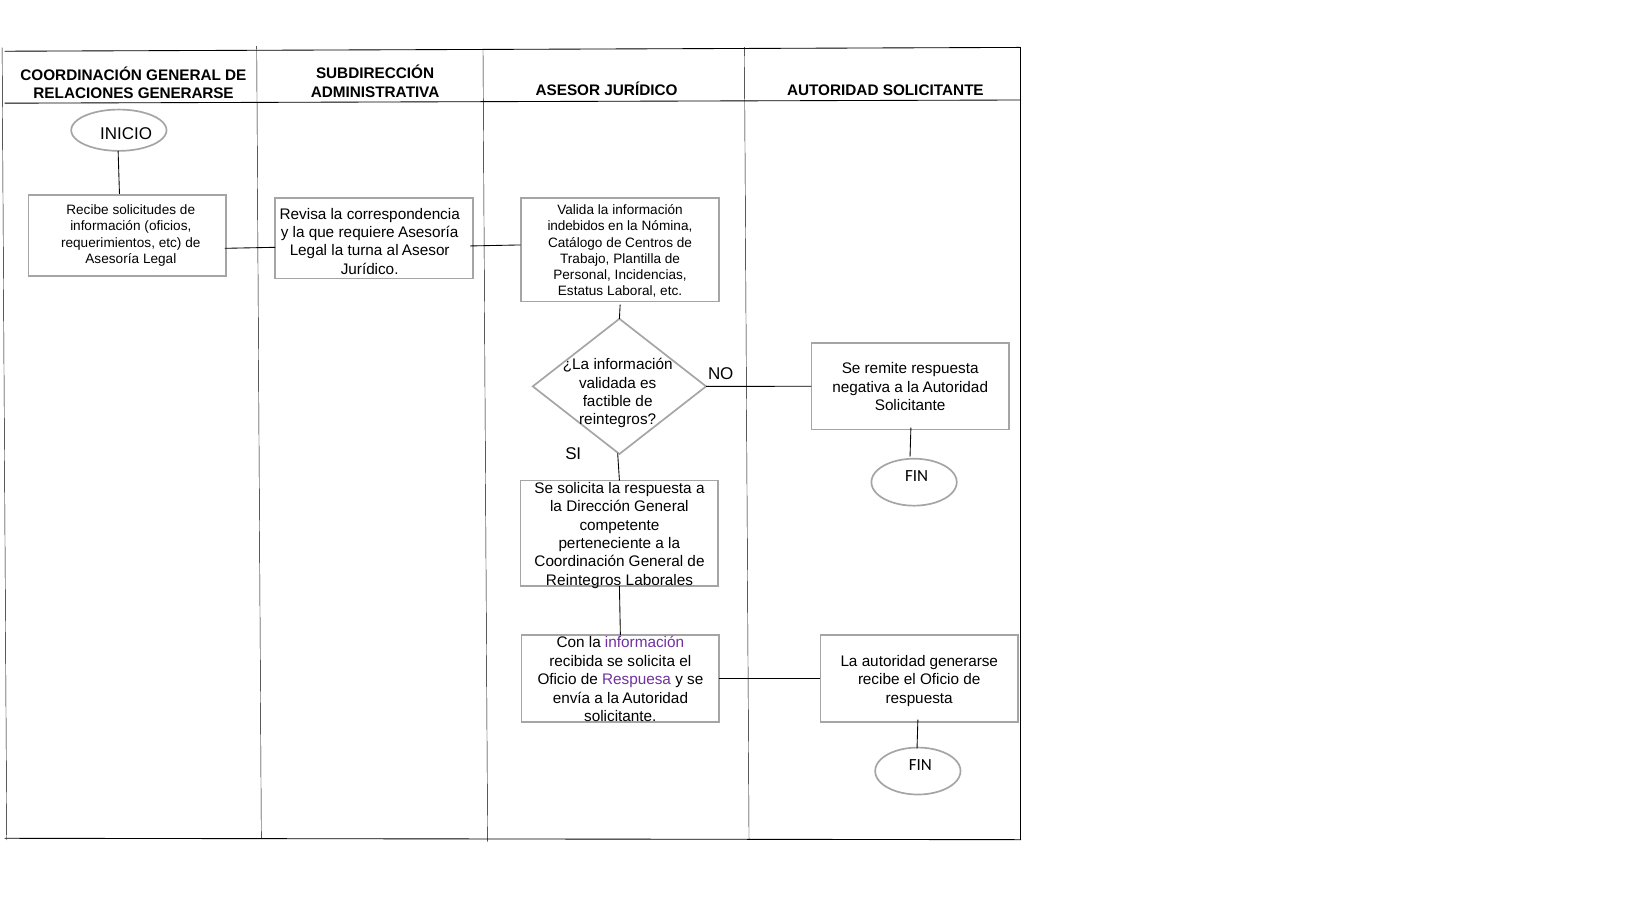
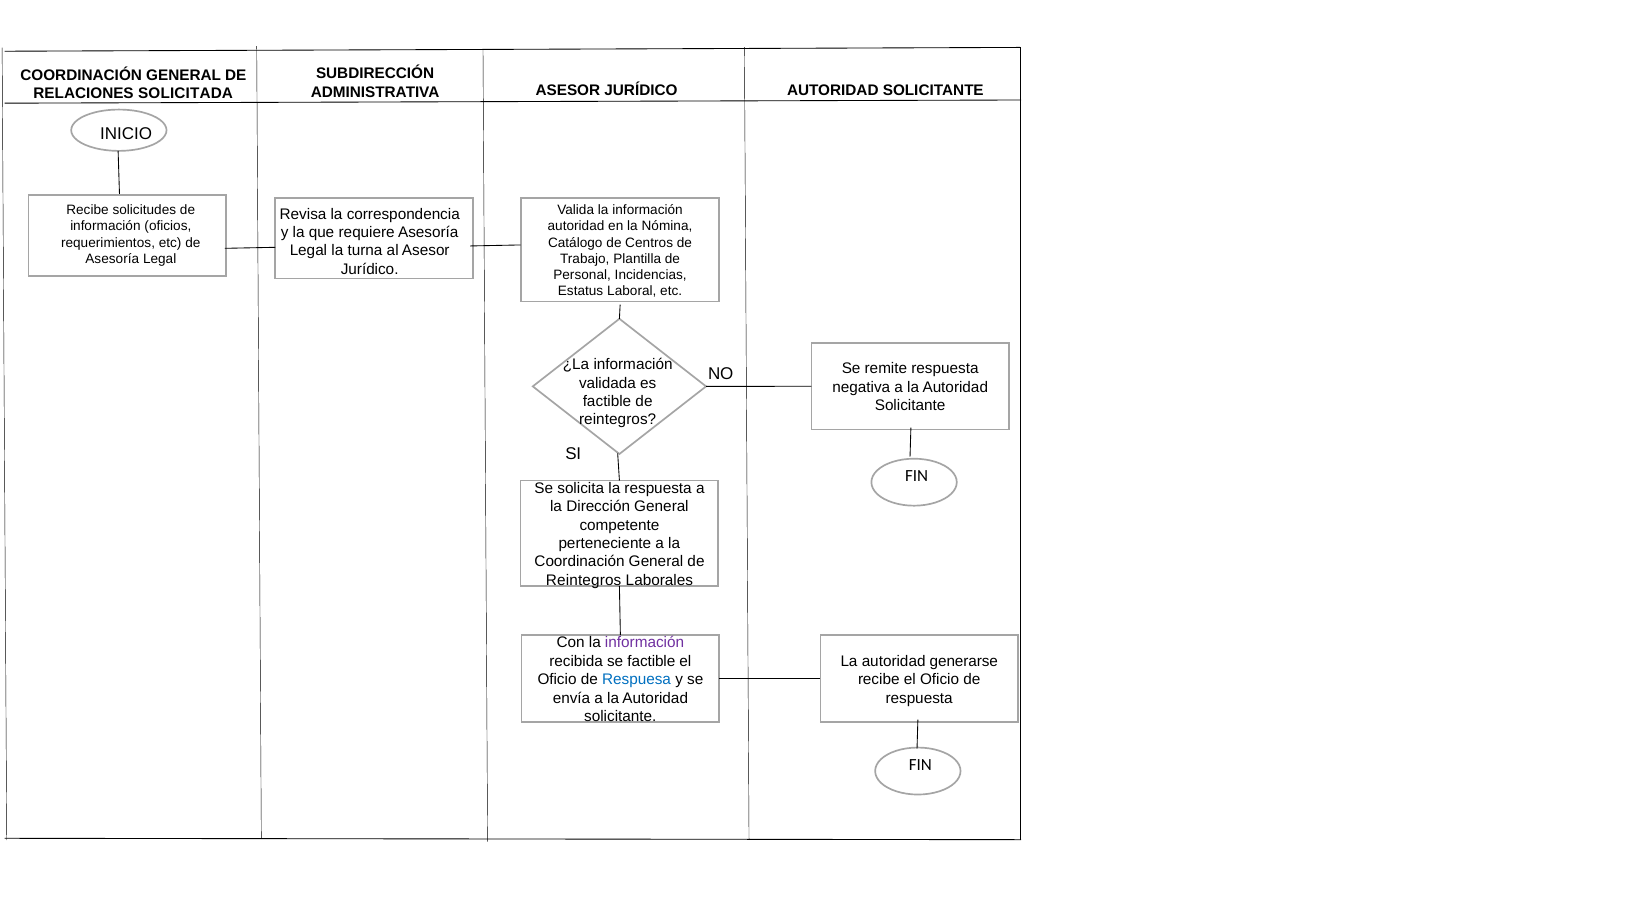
RELACIONES GENERARSE: GENERARSE -> SOLICITADA
indebidos at (576, 226): indebidos -> autoridad
recibida se solicita: solicita -> factible
Respuesa colour: purple -> blue
